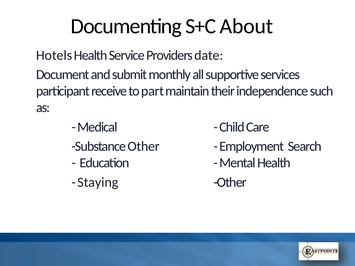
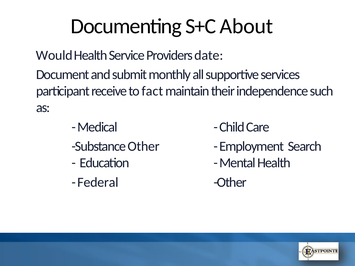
Hotels: Hotels -> Would
part: part -> fact
Staying: Staying -> Federal
